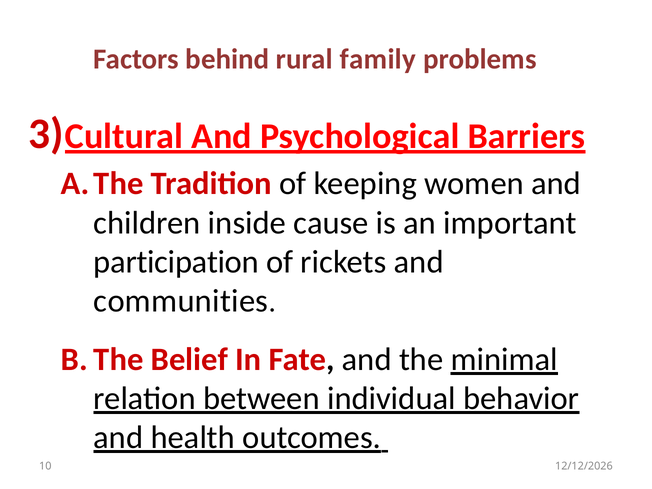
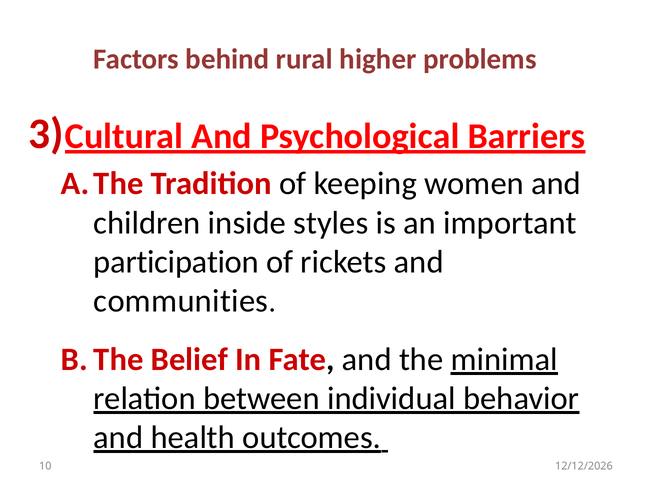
family: family -> higher
cause: cause -> styles
